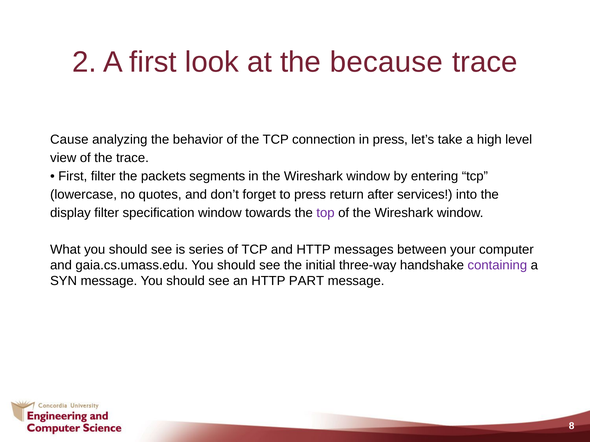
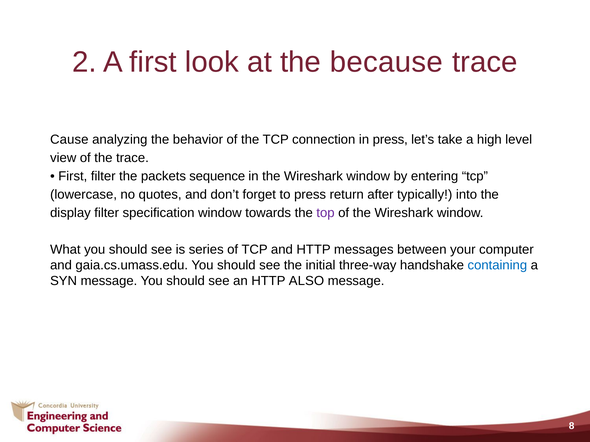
segments: segments -> sequence
services: services -> typically
containing colour: purple -> blue
PART: PART -> ALSO
